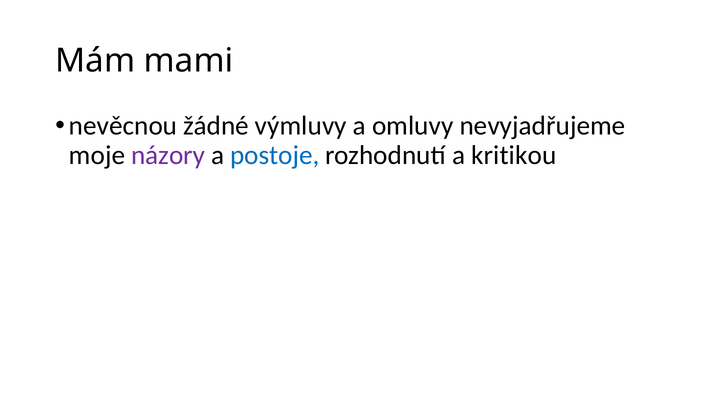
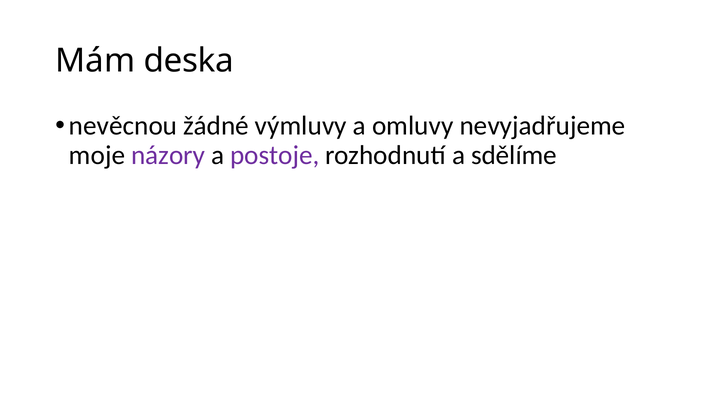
mami: mami -> deska
postoje colour: blue -> purple
kritikou: kritikou -> sdělíme
